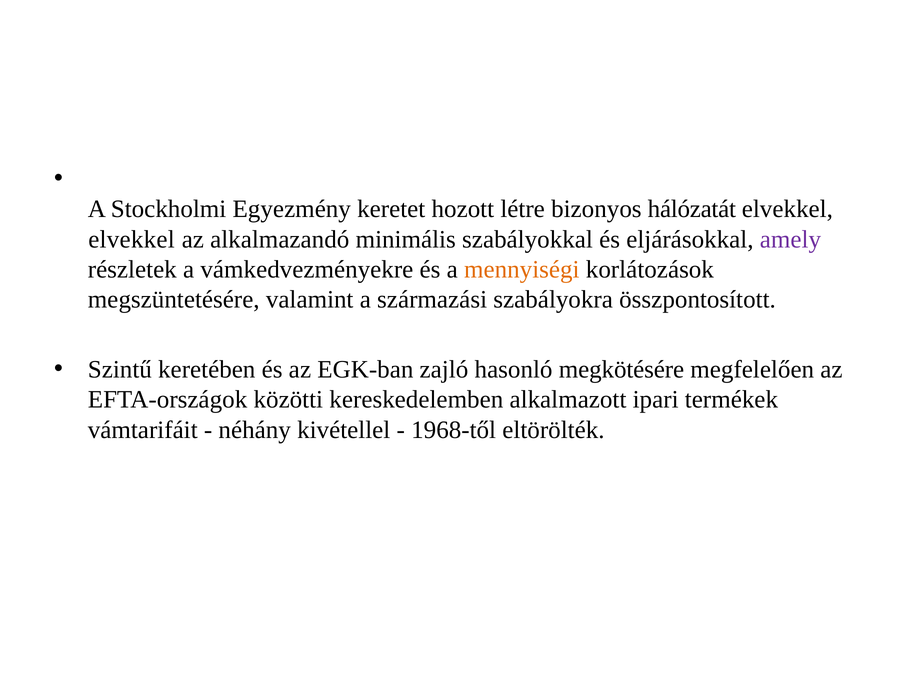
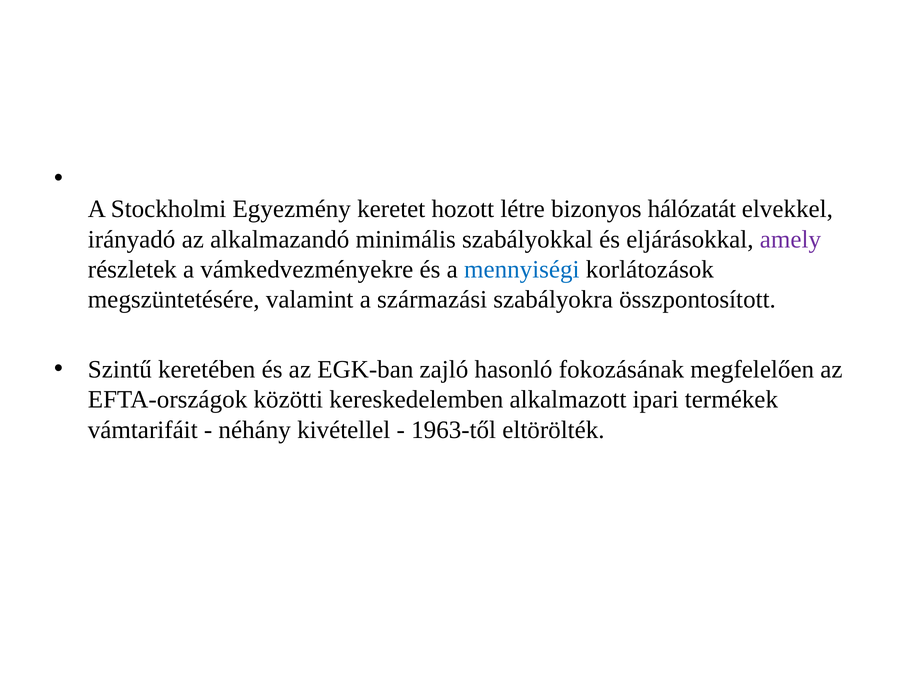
elvekkel at (131, 239): elvekkel -> irányadó
mennyiségi colour: orange -> blue
megkötésére: megkötésére -> fokozásának
1968-től: 1968-től -> 1963-től
